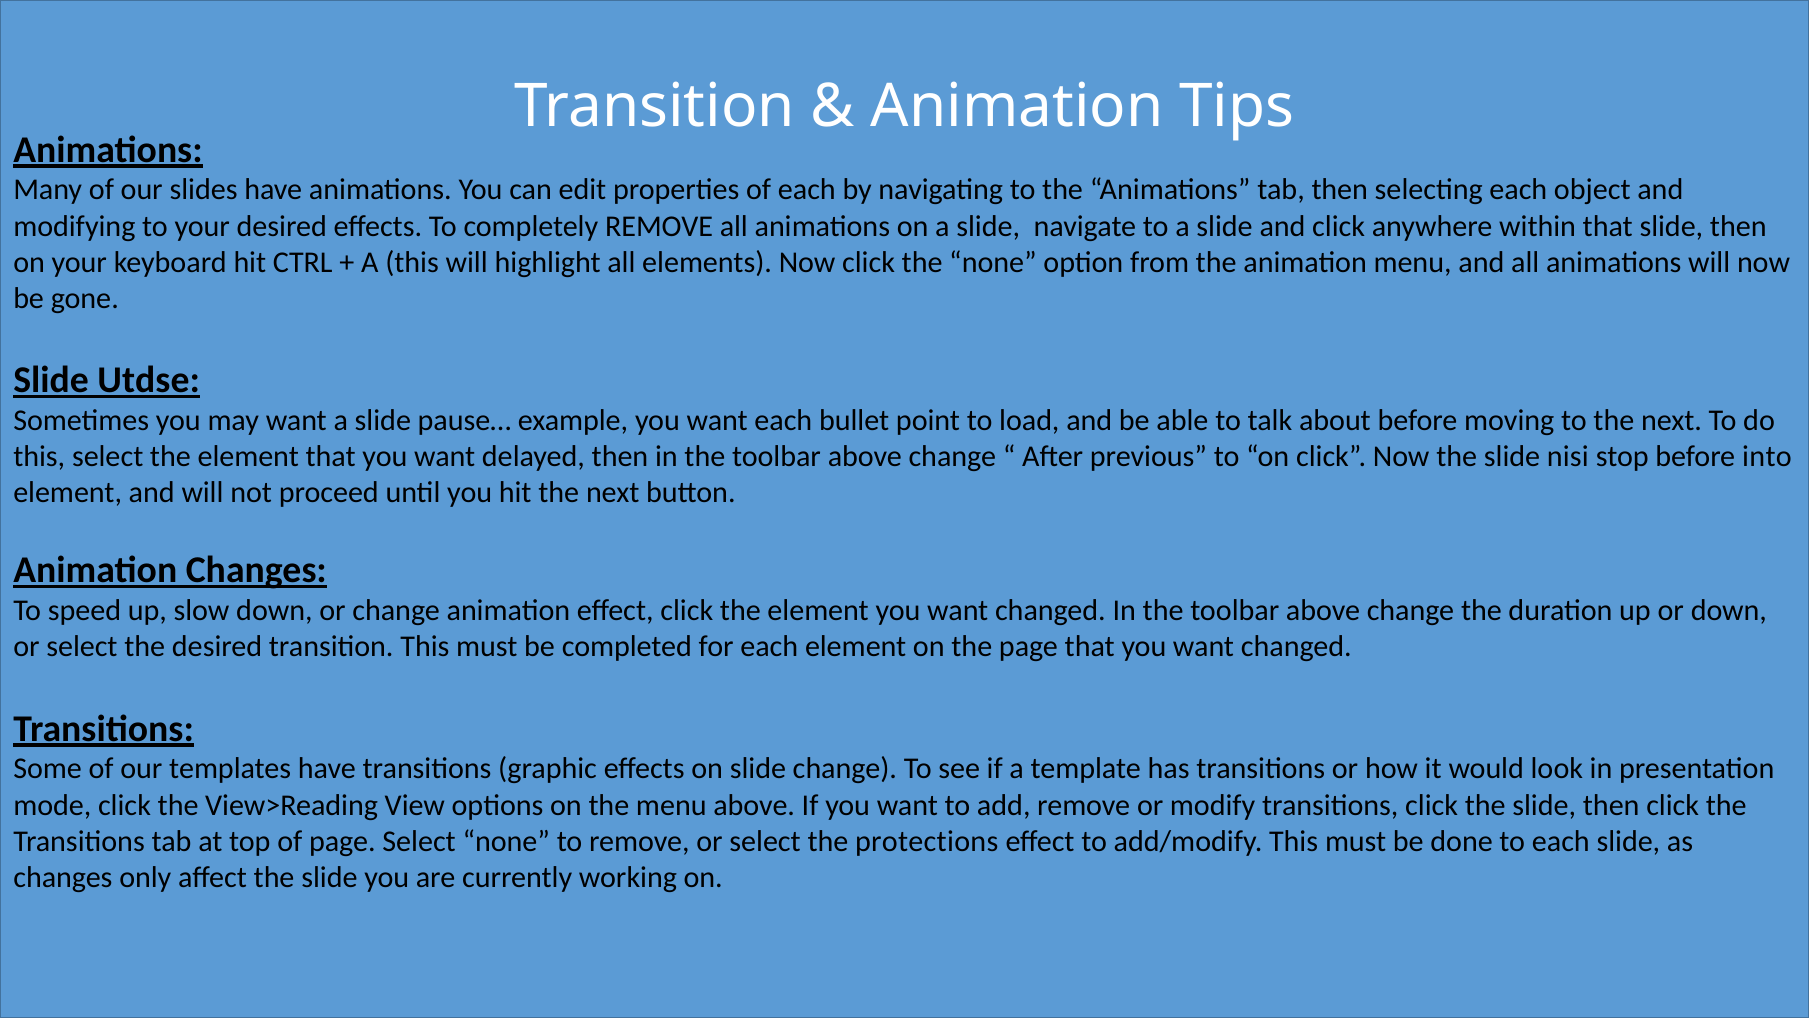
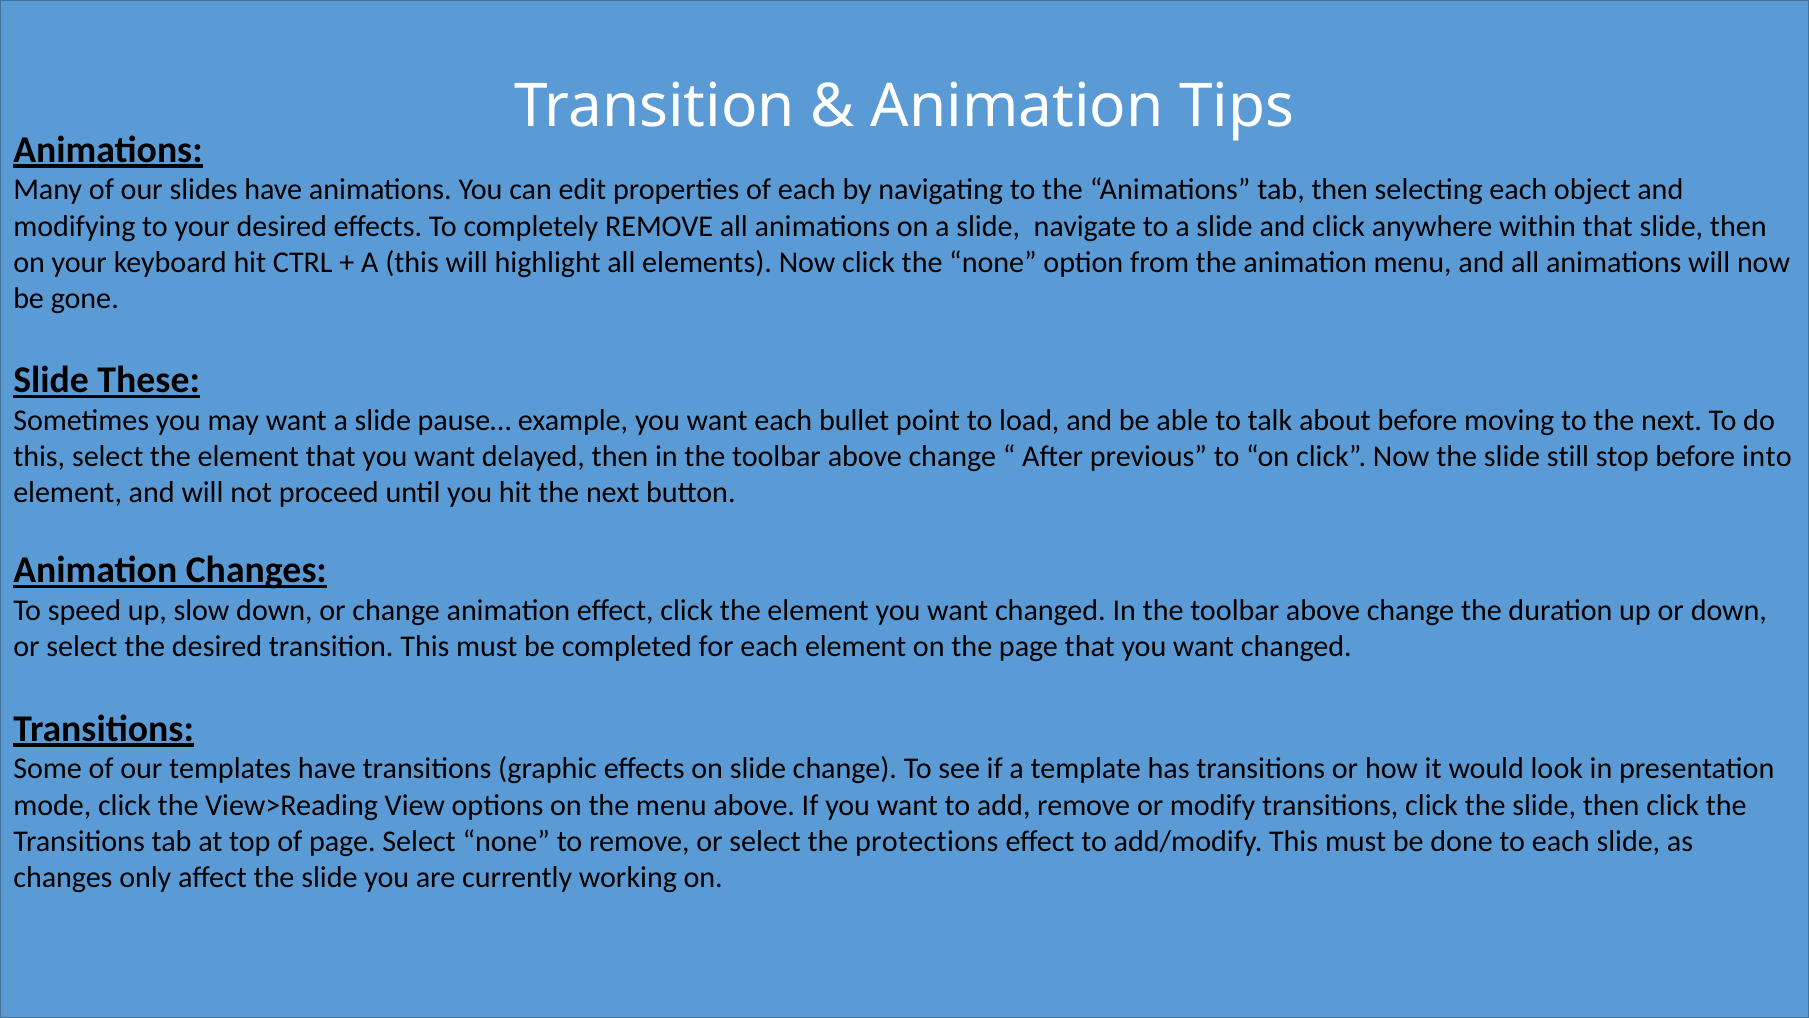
Utdse: Utdse -> These
nisi: nisi -> still
